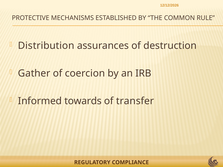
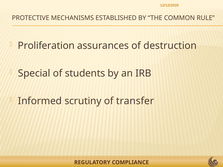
Distribution: Distribution -> Proliferation
Gather: Gather -> Special
coercion: coercion -> students
towards: towards -> scrutiny
